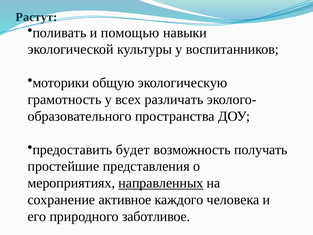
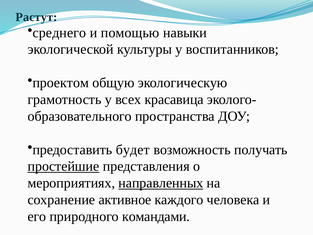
поливать: поливать -> среднего
моторики: моторики -> проектом
различать: различать -> красавица
простейшие underline: none -> present
заботливое: заботливое -> командами
